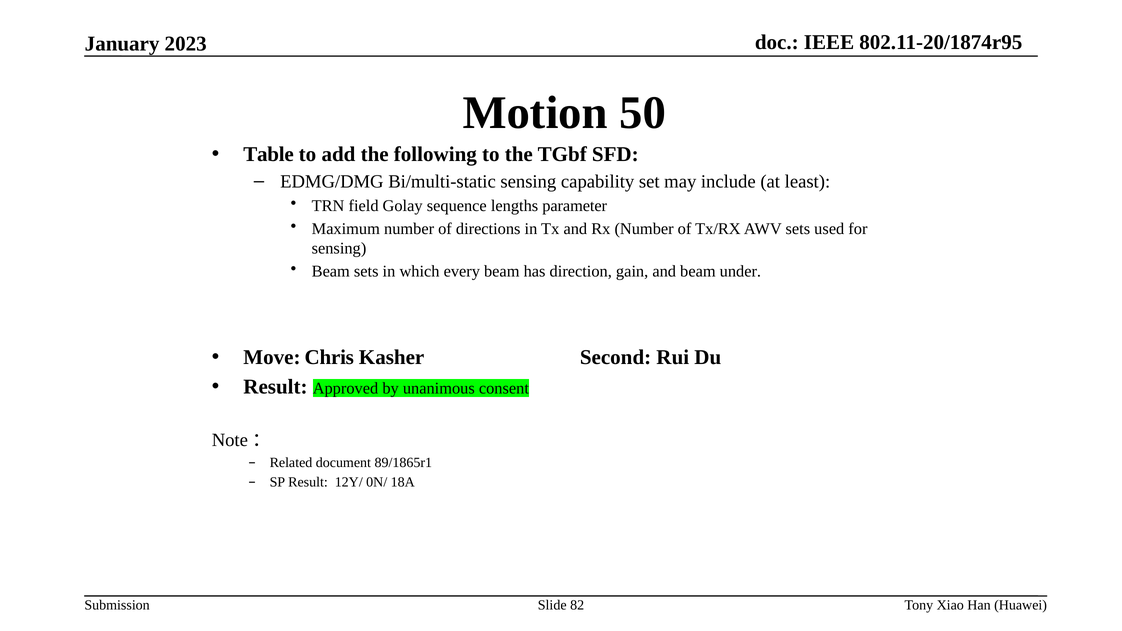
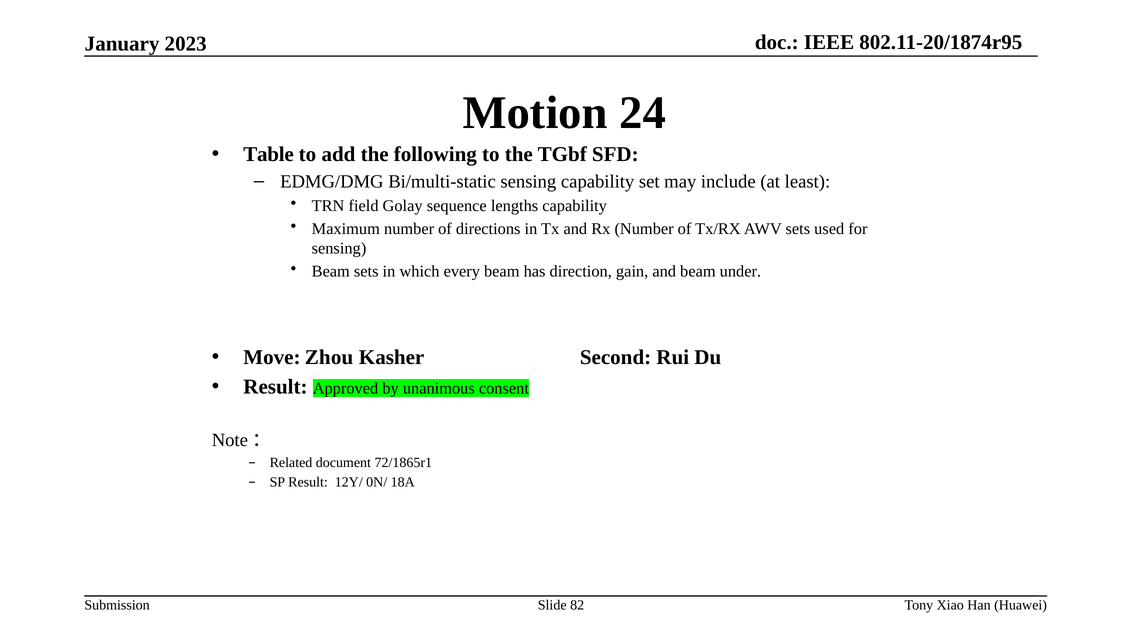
50: 50 -> 24
lengths parameter: parameter -> capability
Chris: Chris -> Zhou
89/1865r1: 89/1865r1 -> 72/1865r1
